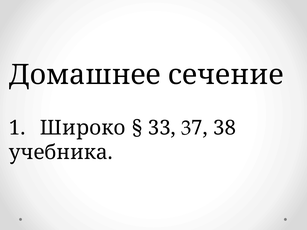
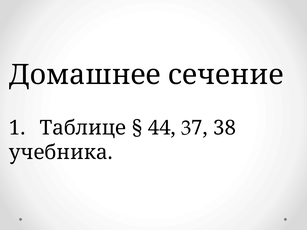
Широко: Широко -> Таблице
33: 33 -> 44
